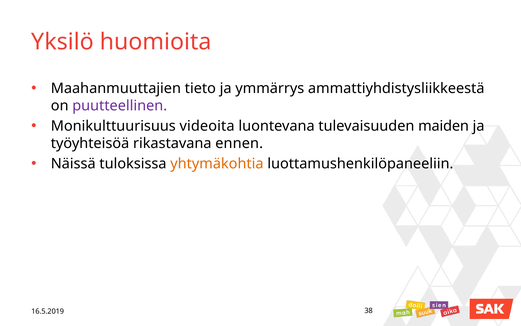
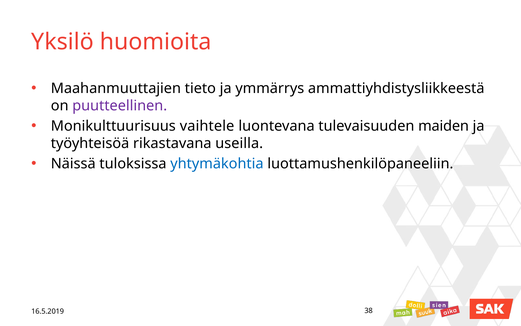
videoita: videoita -> vaihtele
ennen: ennen -> useilla
yhtymäkohtia colour: orange -> blue
